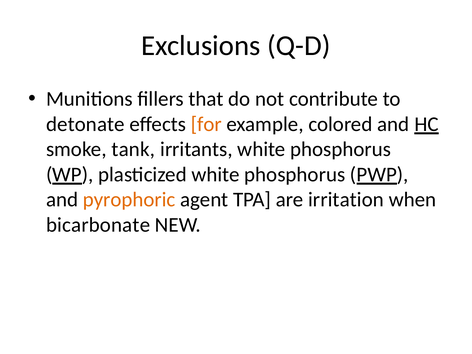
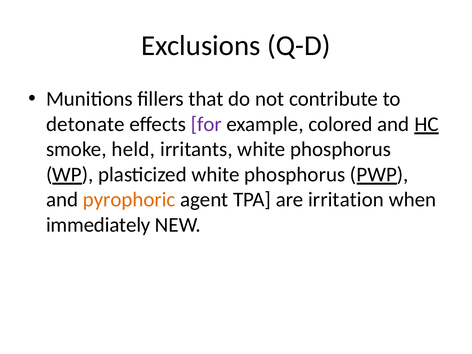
for colour: orange -> purple
tank: tank -> held
bicarbonate: bicarbonate -> immediately
